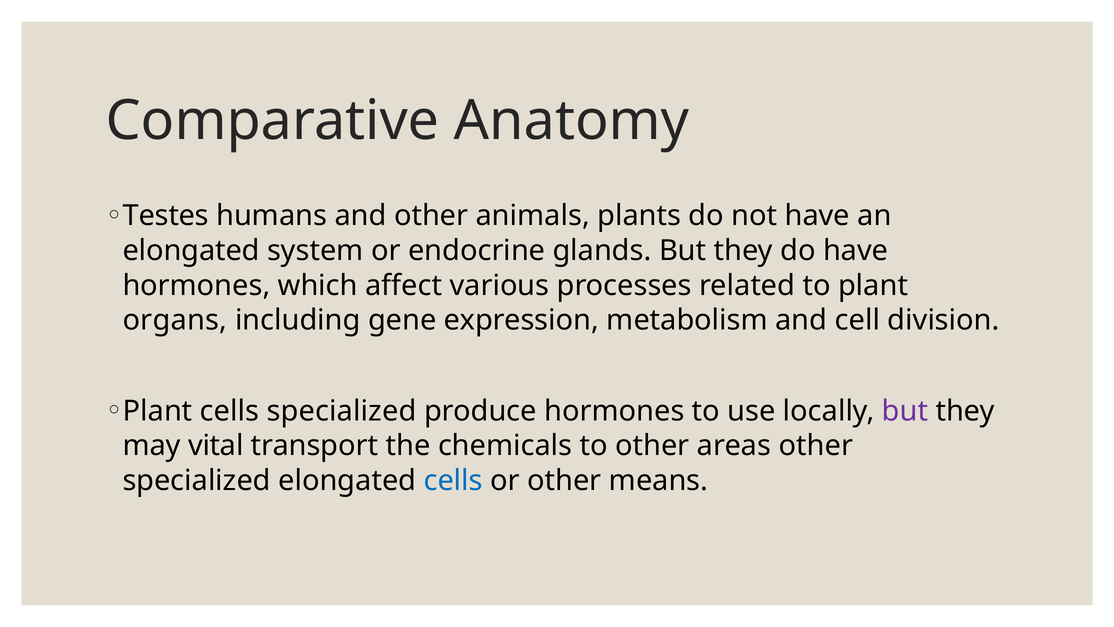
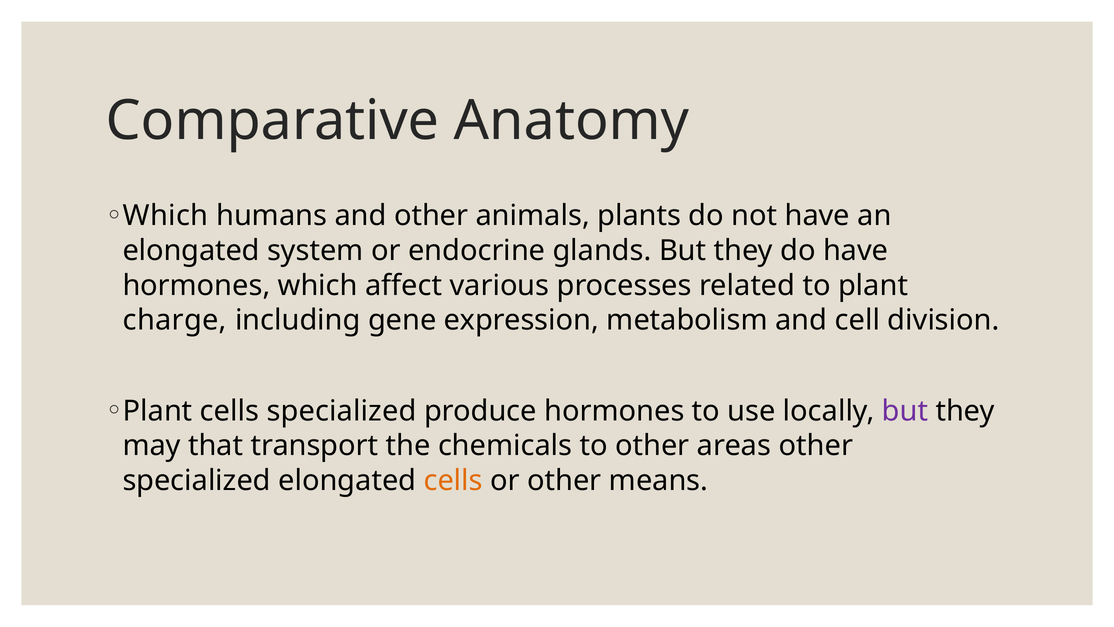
Testes at (166, 216): Testes -> Which
organs: organs -> charge
vital: vital -> that
cells at (453, 480) colour: blue -> orange
